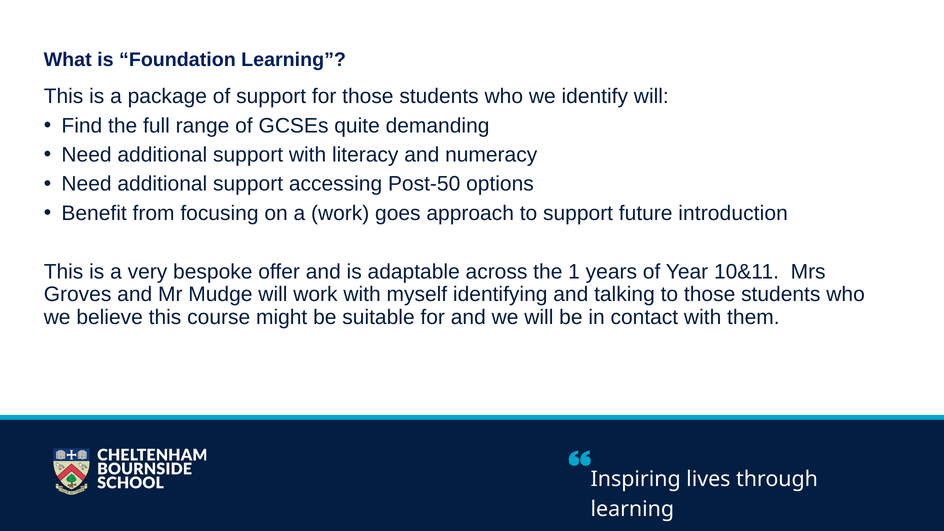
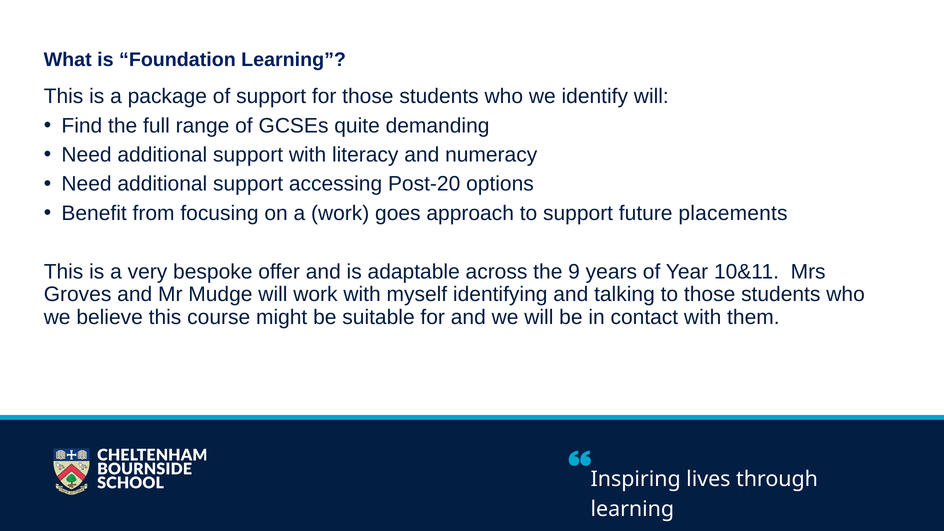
Post-50: Post-50 -> Post-20
introduction: introduction -> placements
1: 1 -> 9
